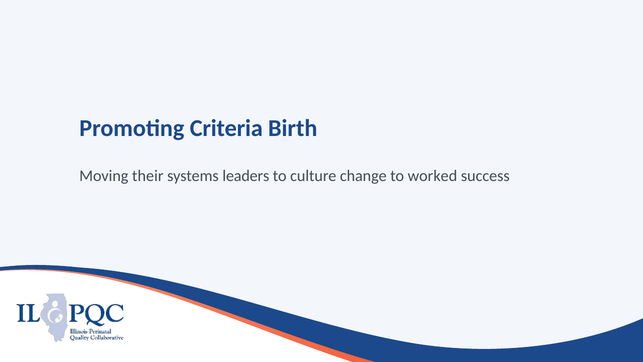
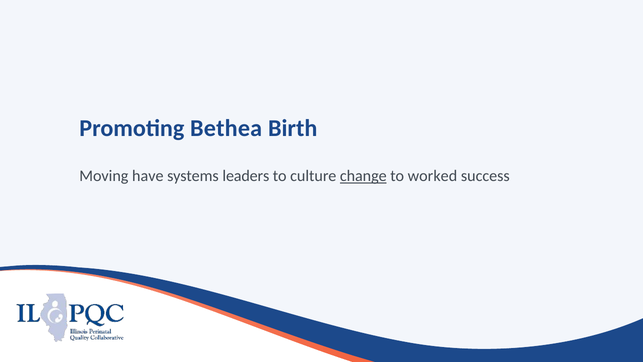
Criteria: Criteria -> Bethea
their: their -> have
change underline: none -> present
